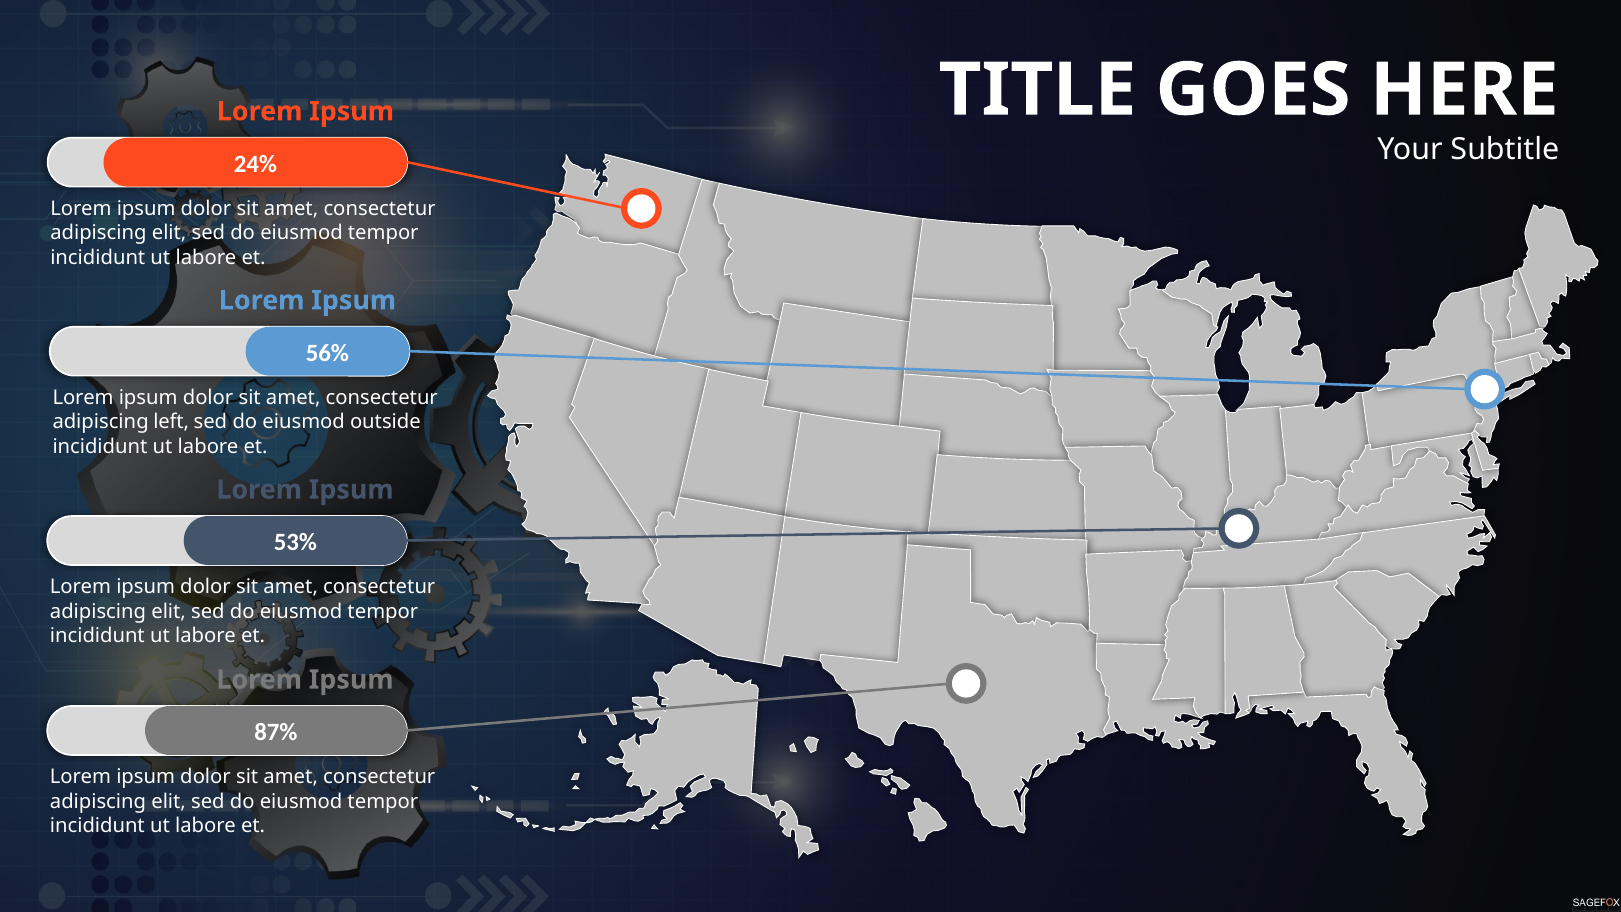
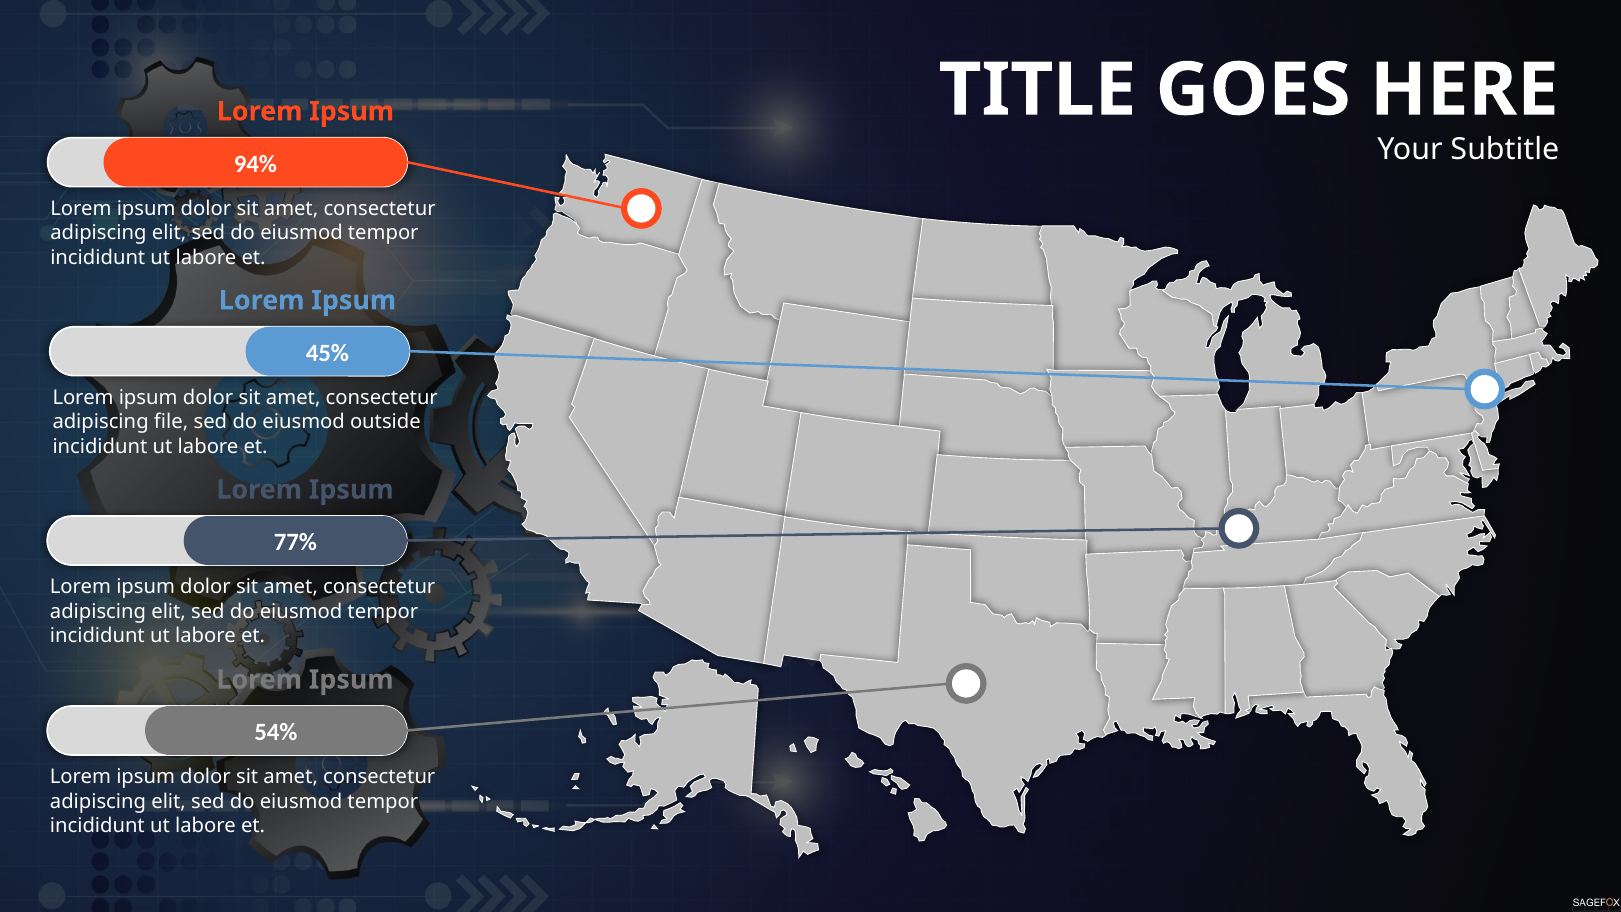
24%: 24% -> 94%
56%: 56% -> 45%
left: left -> file
53%: 53% -> 77%
87%: 87% -> 54%
